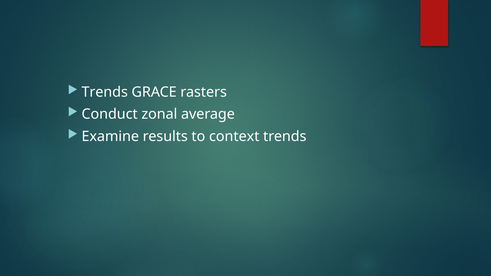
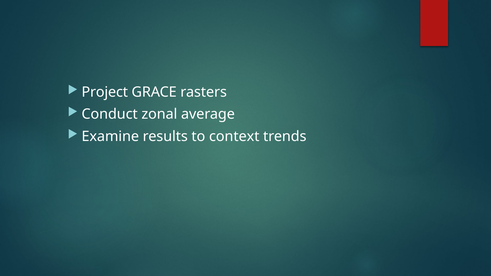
Trends at (105, 92): Trends -> Project
